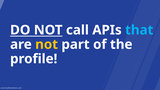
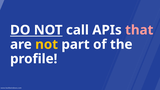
that colour: light blue -> pink
